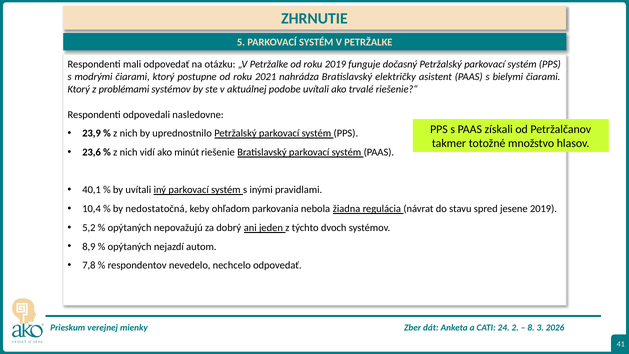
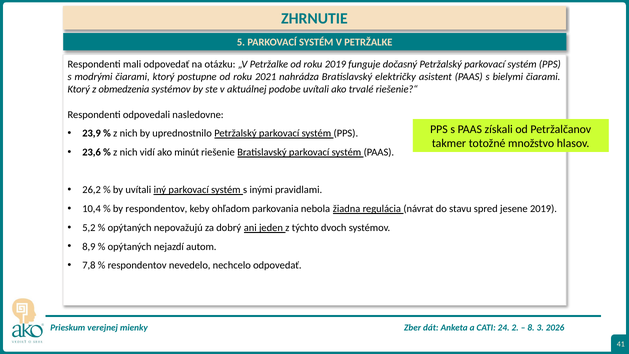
problémami: problémami -> obmedzenia
40,1: 40,1 -> 26,2
by nedostatočná: nedostatočná -> respondentov
